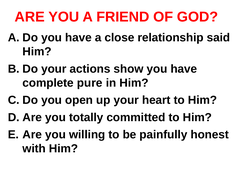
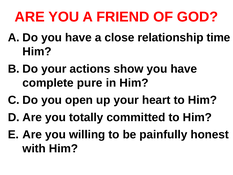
said: said -> time
